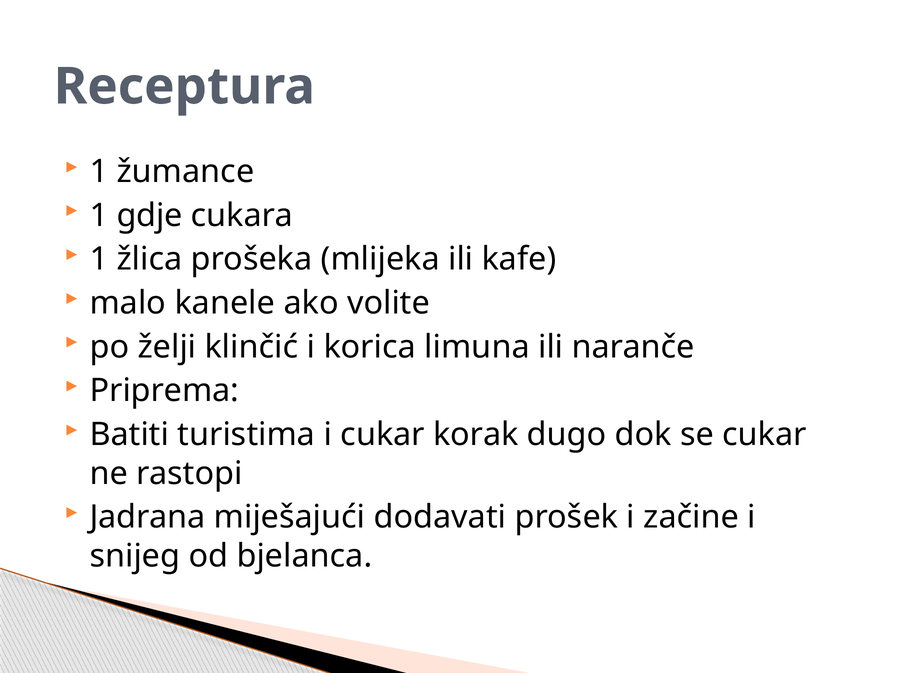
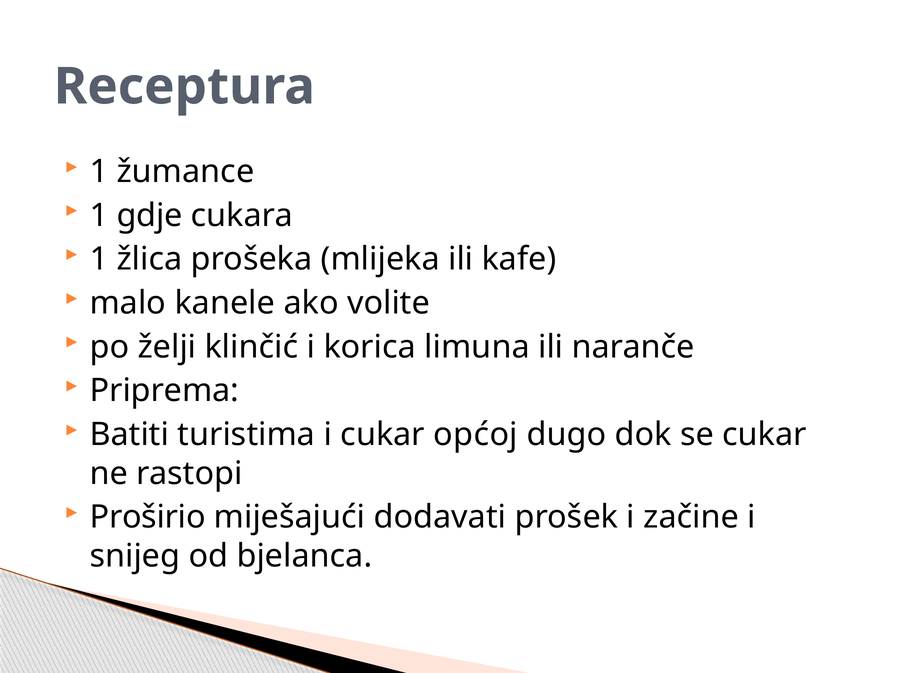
korak: korak -> općoj
Jadrana: Jadrana -> Proširio
